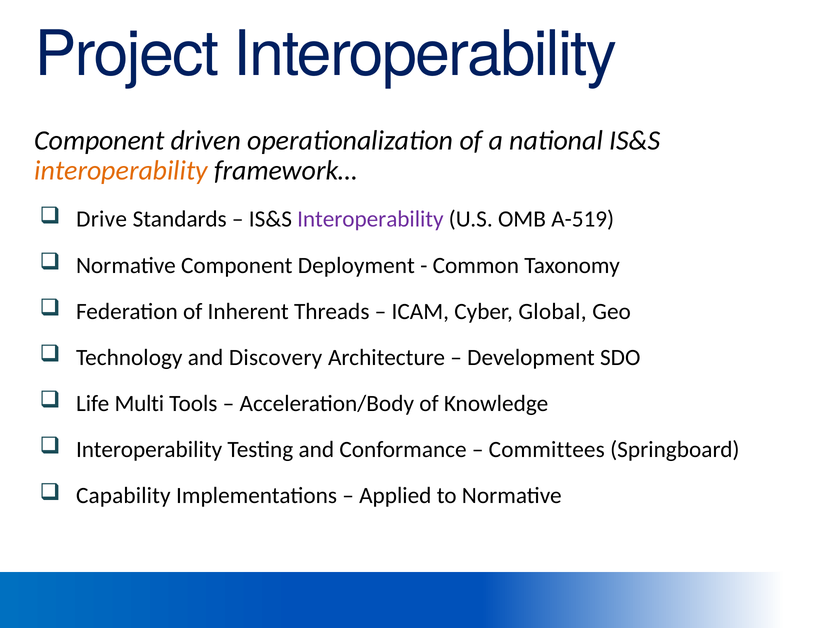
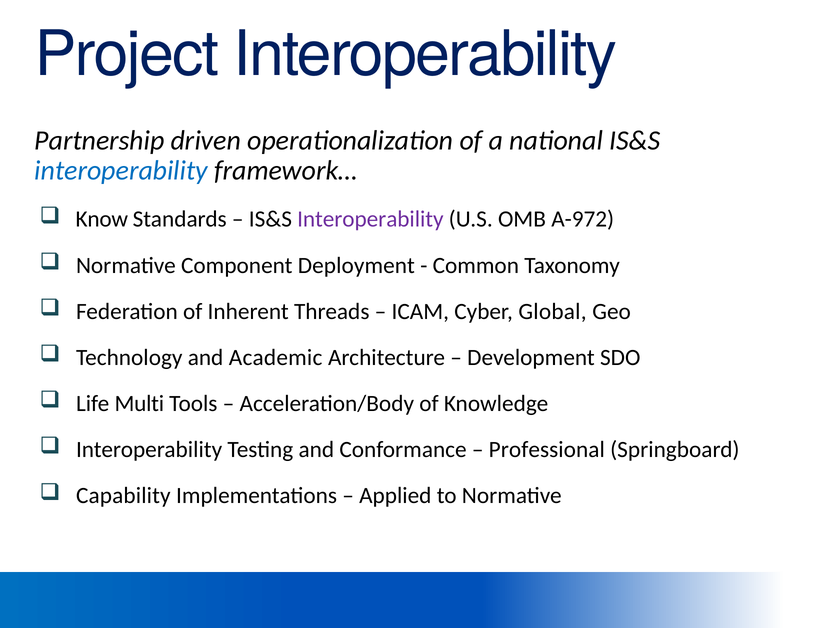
Component at (99, 140): Component -> Partnership
interoperability at (121, 171) colour: orange -> blue
Drive: Drive -> Know
A-519: A-519 -> A-972
Discovery: Discovery -> Academic
Committees: Committees -> Professional
